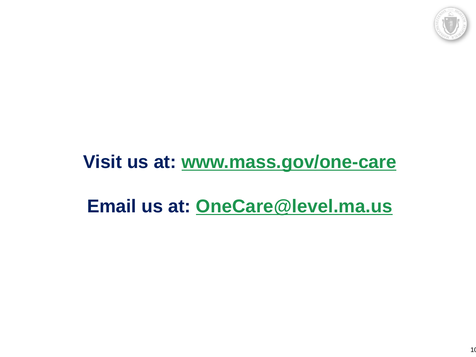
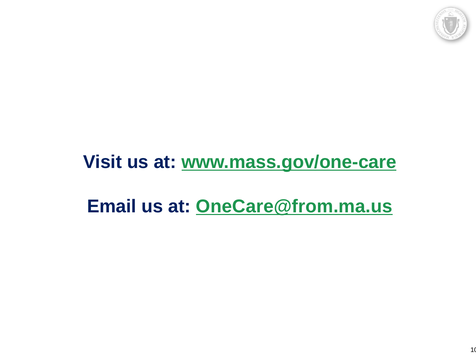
OneCare@level.ma.us: OneCare@level.ma.us -> OneCare@from.ma.us
